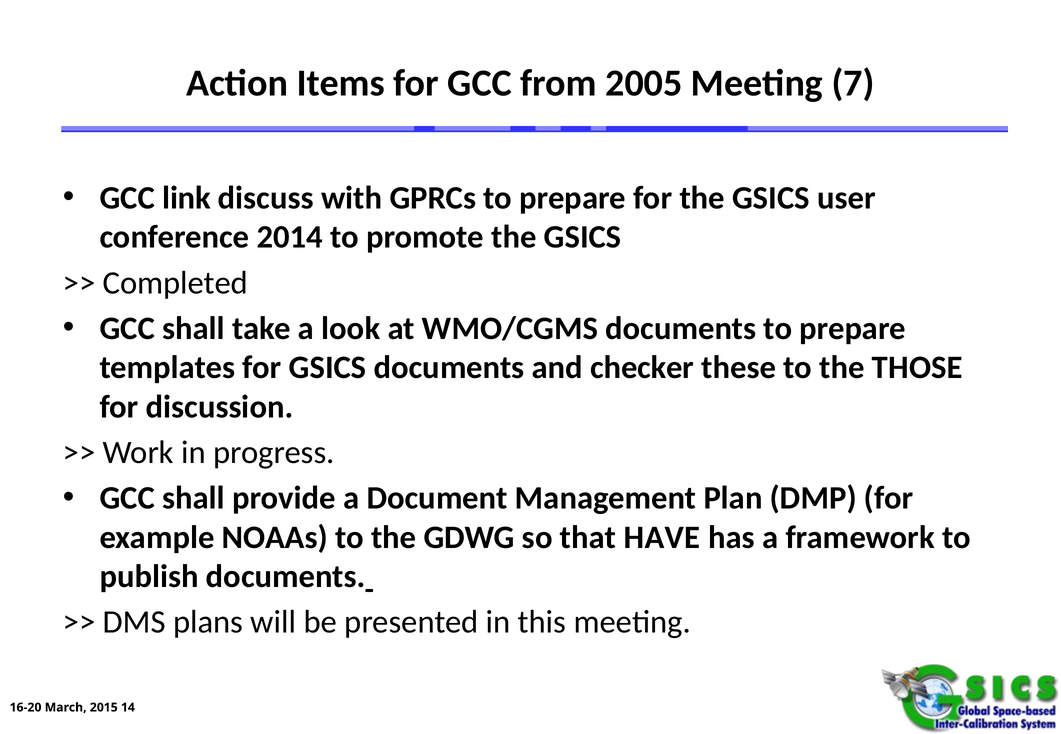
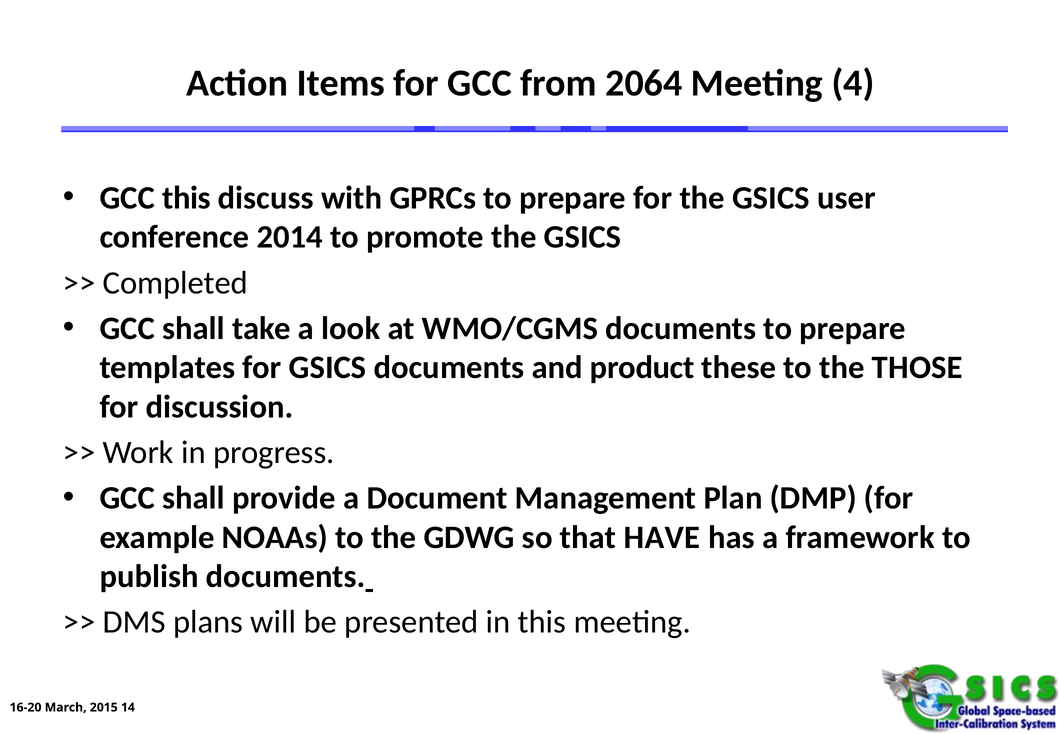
2005: 2005 -> 2064
7: 7 -> 4
GCC link: link -> this
checker: checker -> product
